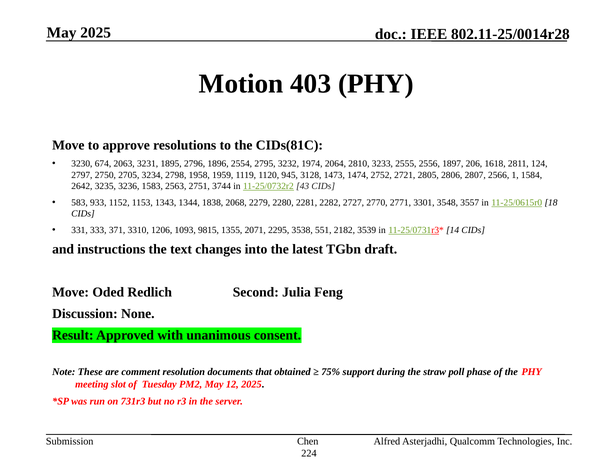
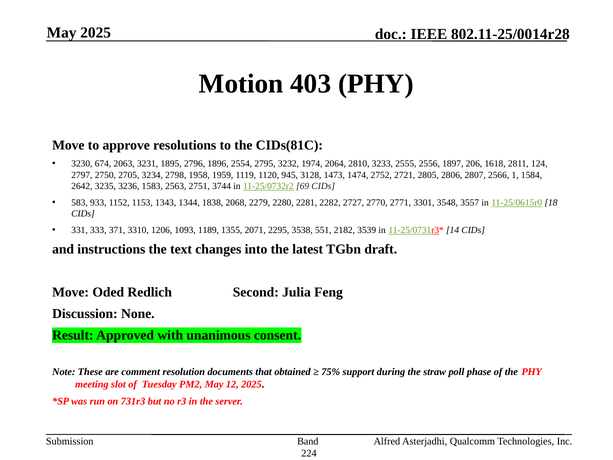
43: 43 -> 69
9815: 9815 -> 1189
Chen: Chen -> Band
